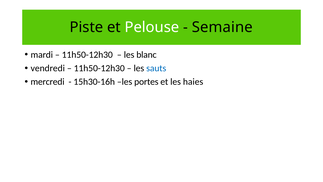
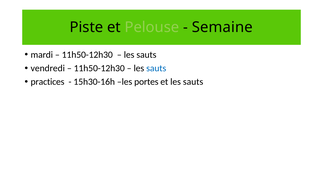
Pelouse colour: white -> light green
blanc at (146, 55): blanc -> sauts
mercredi: mercredi -> practices
et les haies: haies -> sauts
